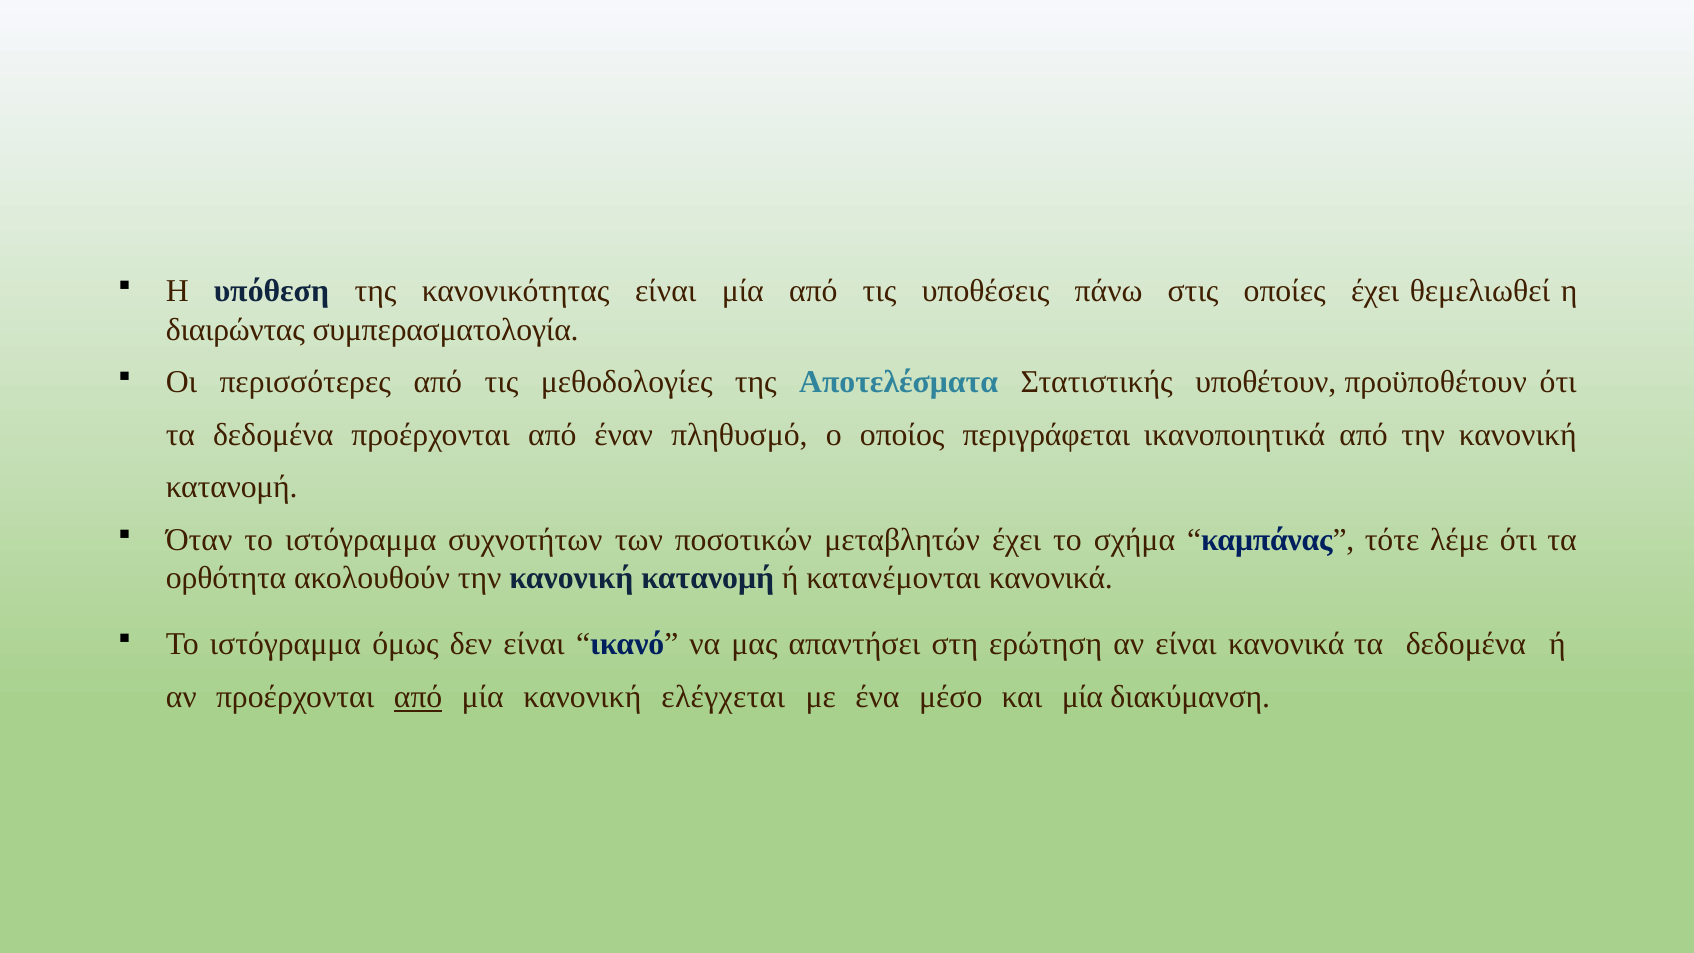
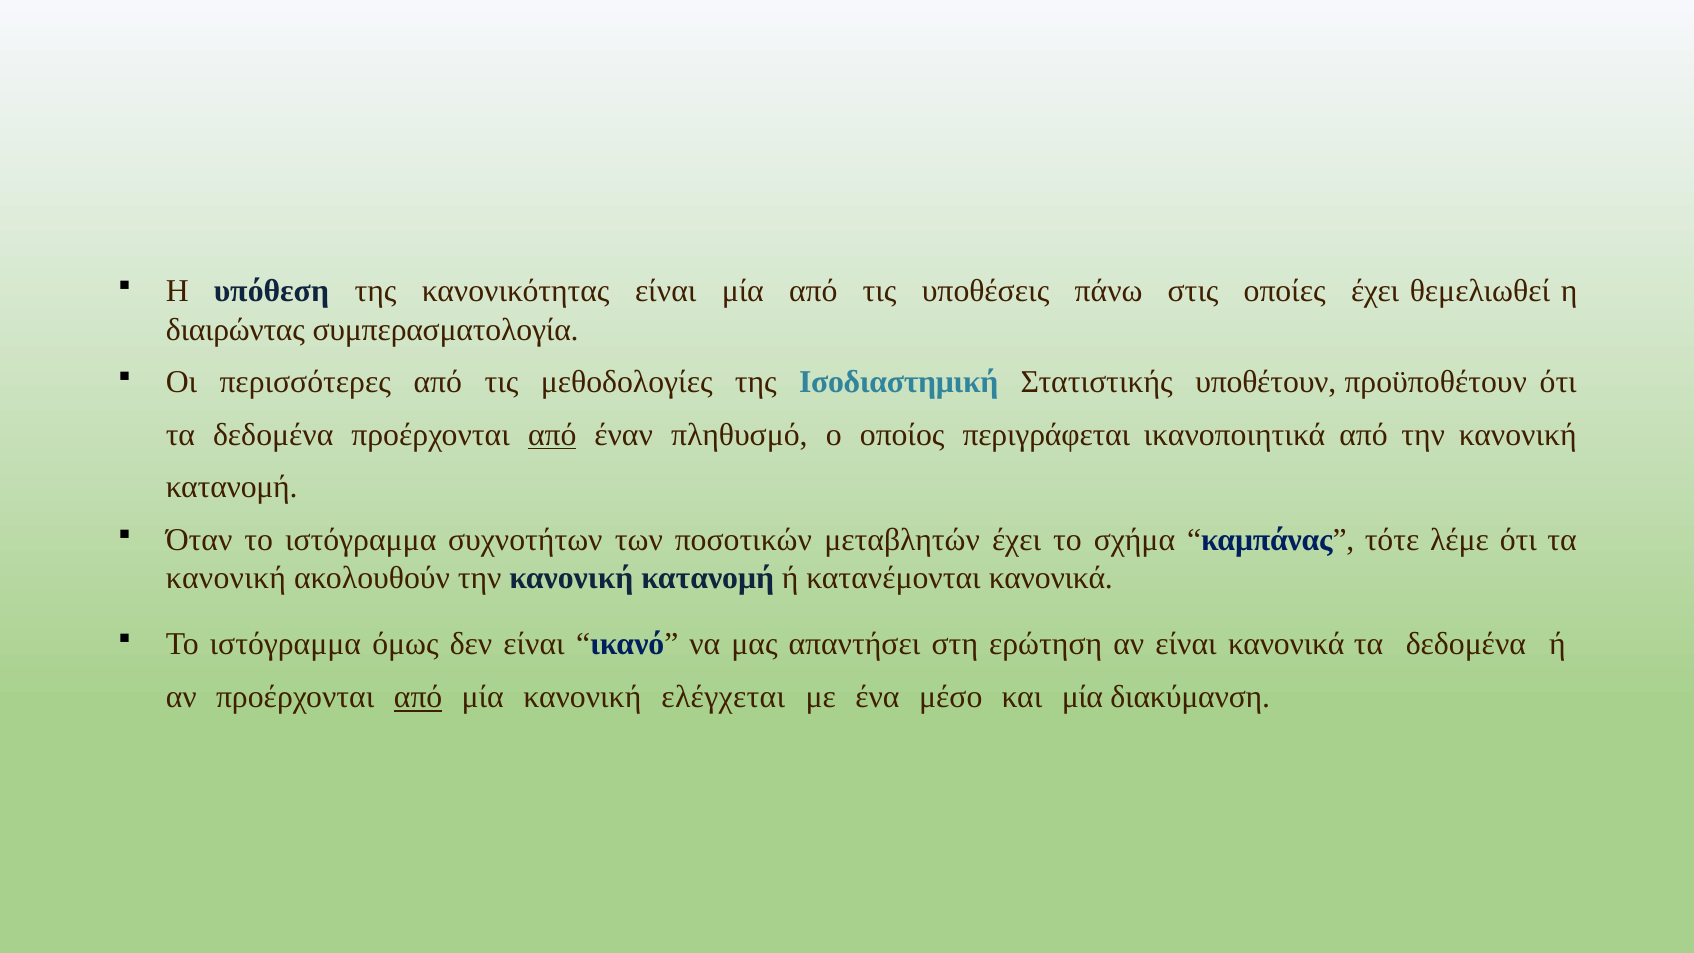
Αποτελέσματα: Αποτελέσματα -> Ισοδιαστημική
από at (552, 435) underline: none -> present
ορθότητα at (226, 578): ορθότητα -> κανονική
